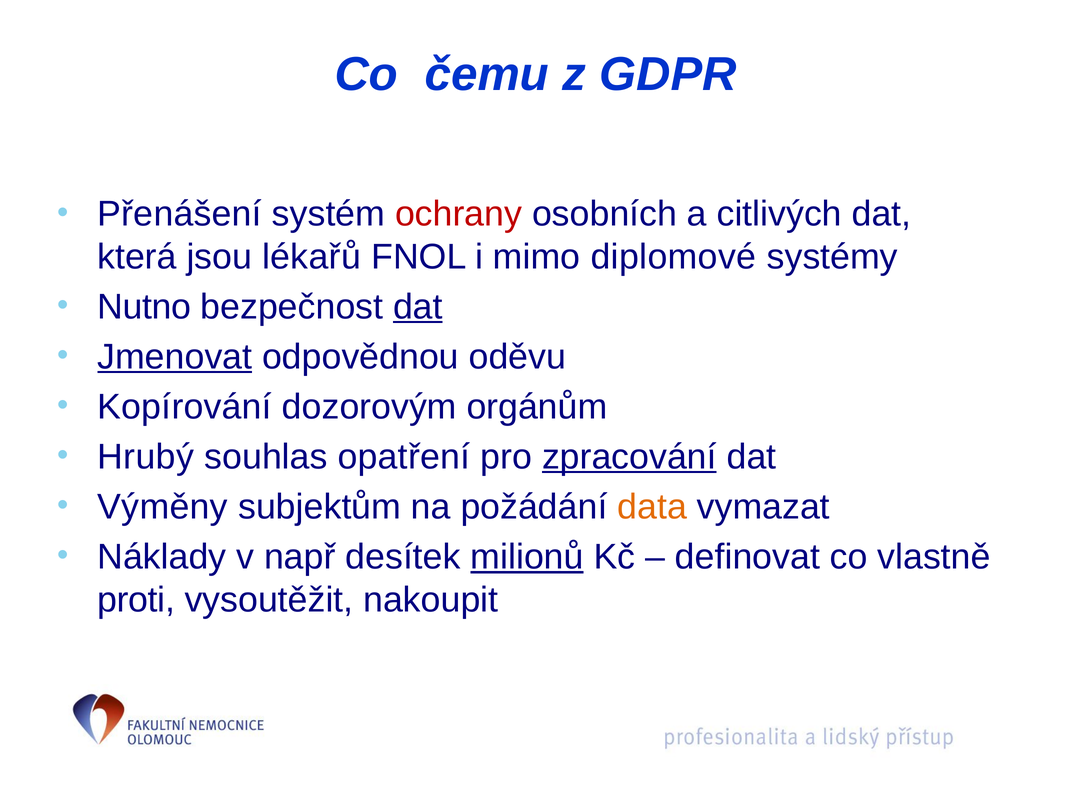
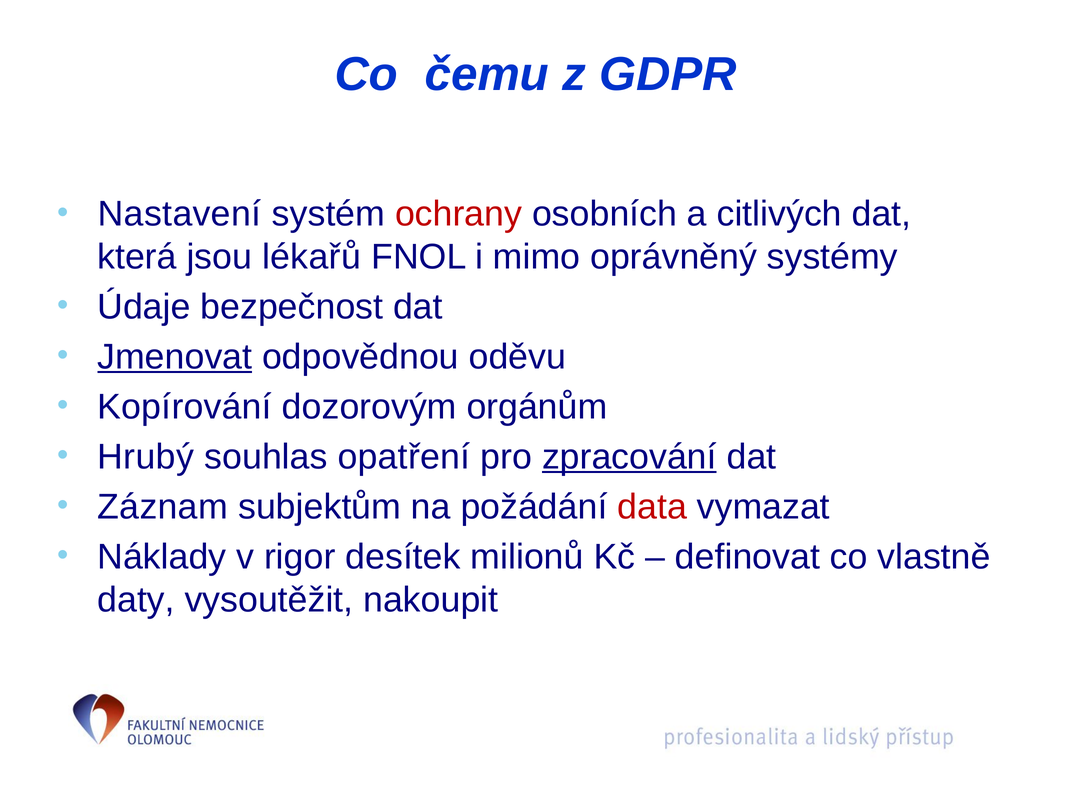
Přenášení: Přenášení -> Nastavení
diplomové: diplomové -> oprávněný
Nutno: Nutno -> Údaje
dat at (418, 307) underline: present -> none
Výměny: Výměny -> Záznam
data colour: orange -> red
např: např -> rigor
milionů underline: present -> none
proti: proti -> daty
